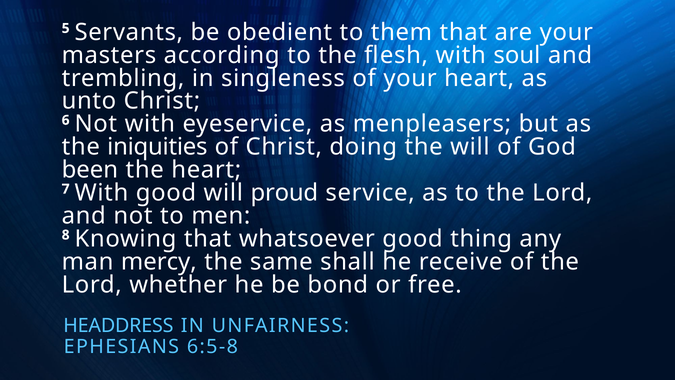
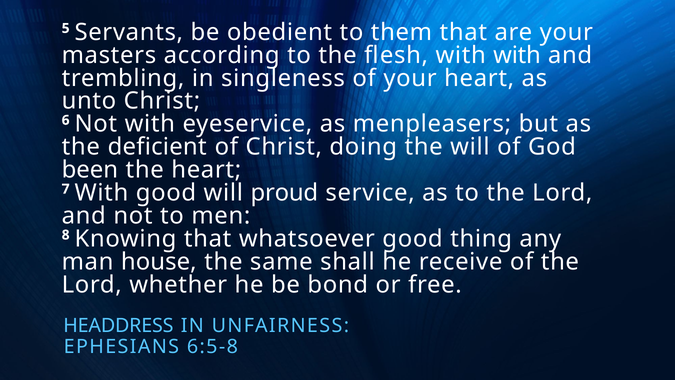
with soul: soul -> with
iniquities: iniquities -> deficient
mercy: mercy -> house
